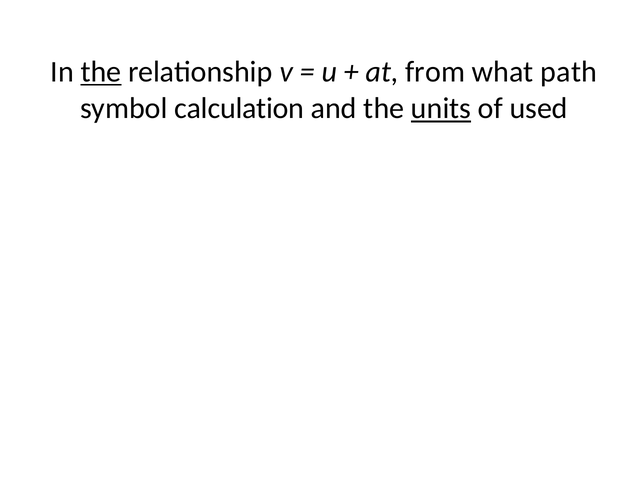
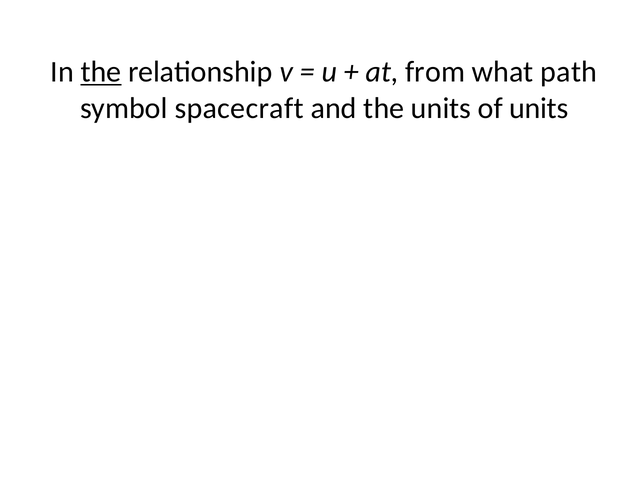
calculation: calculation -> spacecraft
units at (441, 108) underline: present -> none
of used: used -> units
